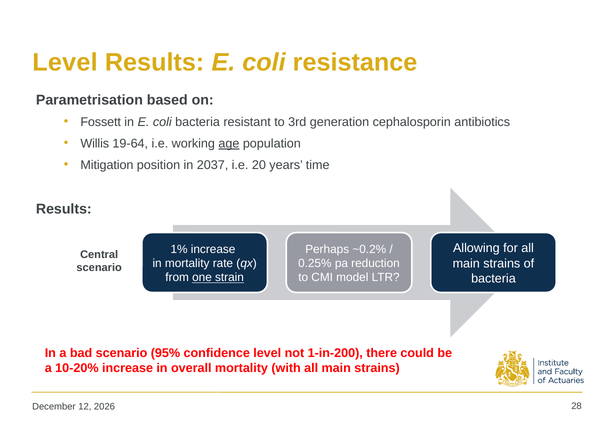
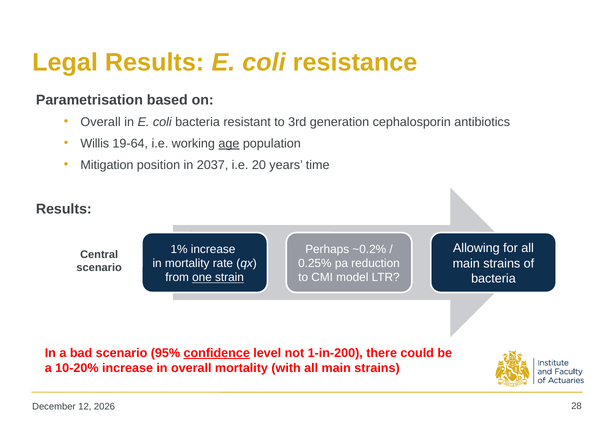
Level at (65, 62): Level -> Legal
Fossett at (101, 122): Fossett -> Overall
confidence underline: none -> present
